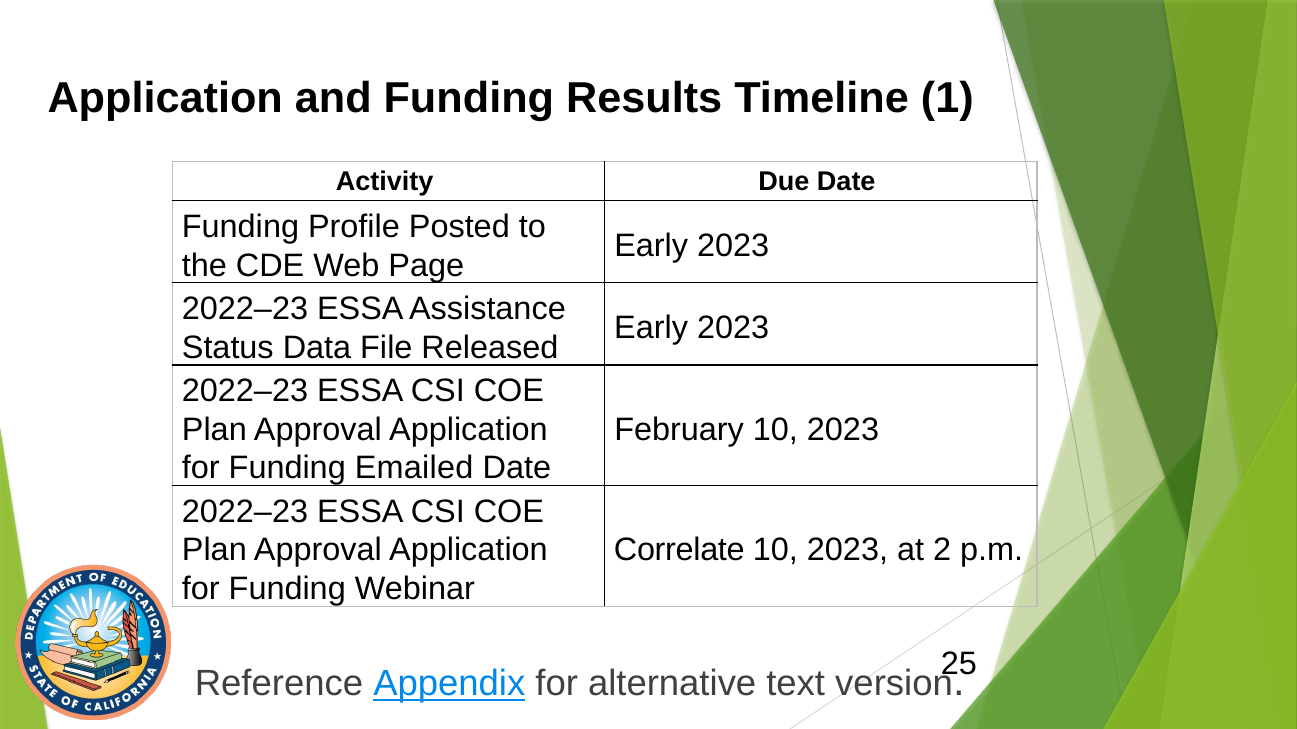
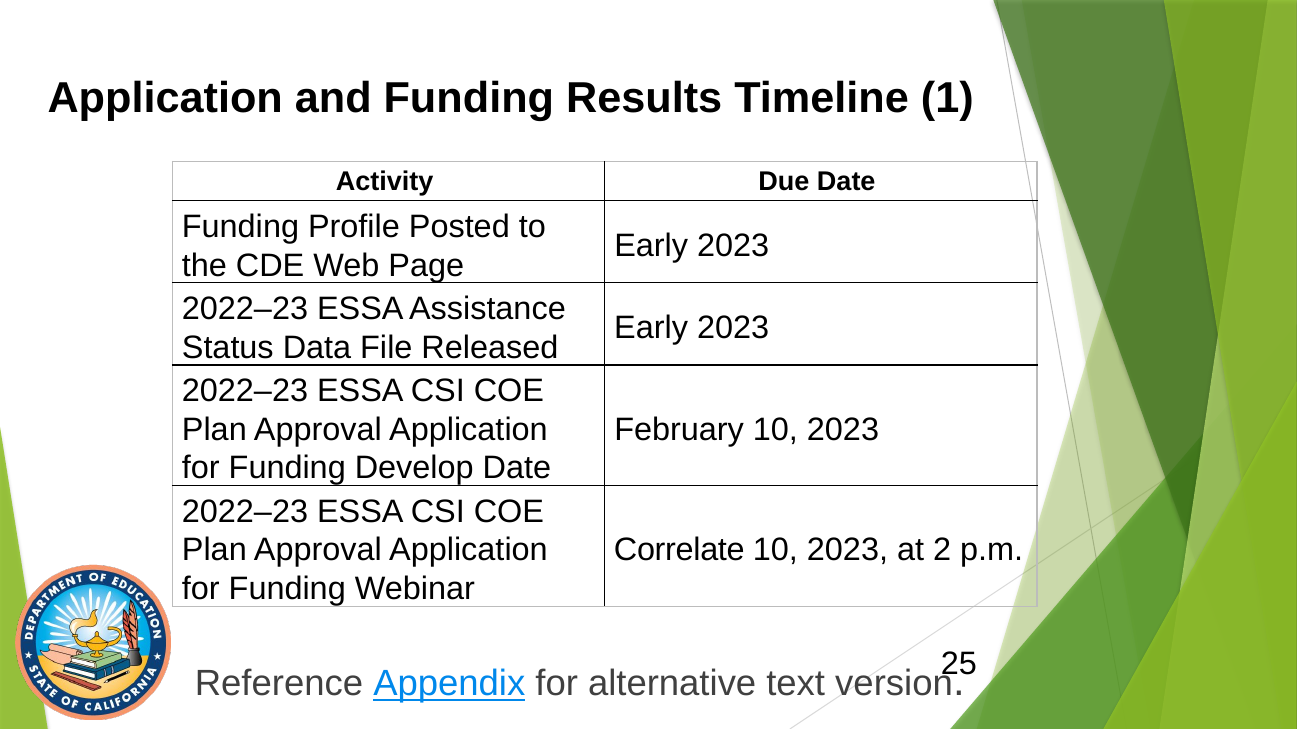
Emailed: Emailed -> Develop
